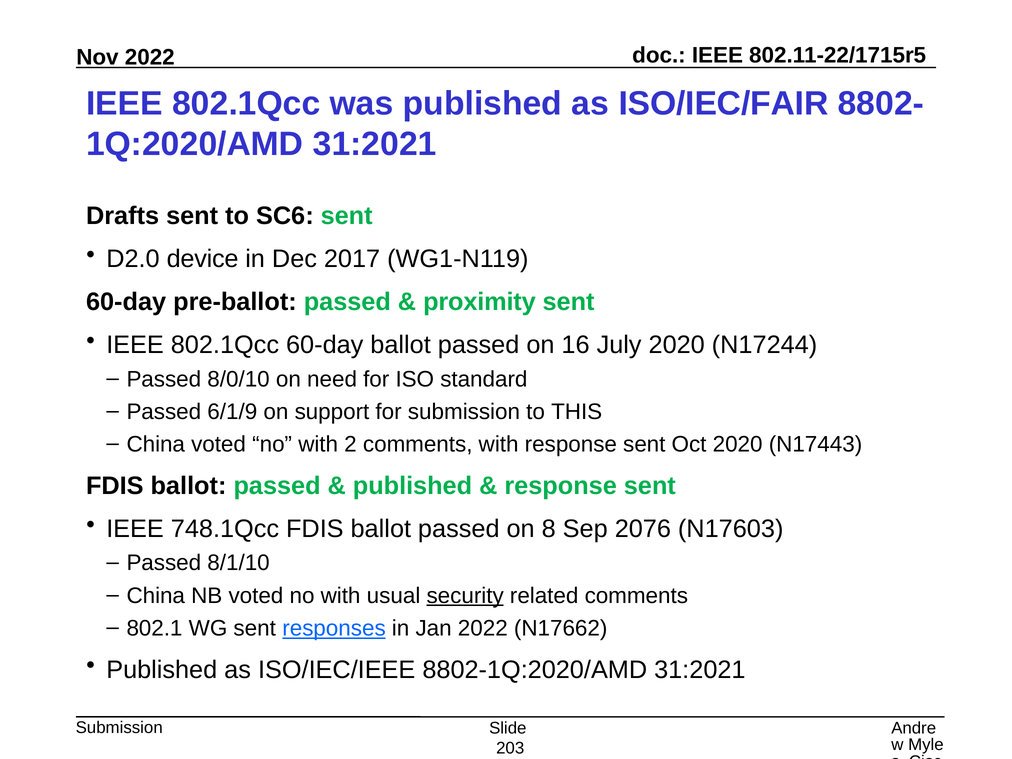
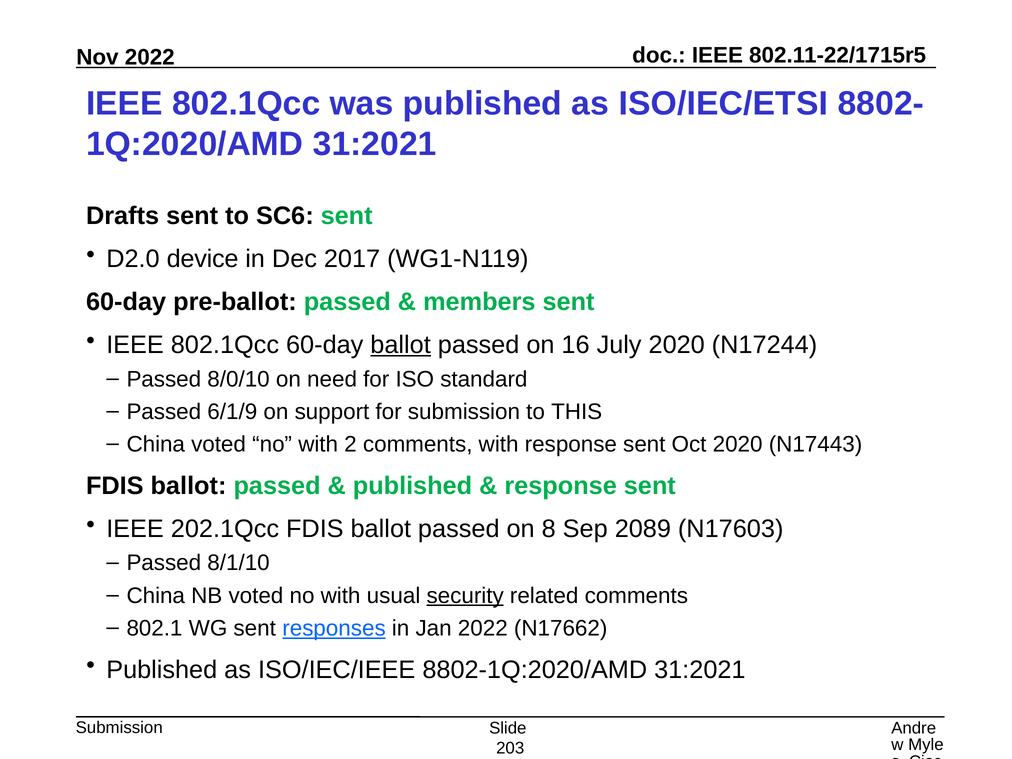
ISO/IEC/FAIR: ISO/IEC/FAIR -> ISO/IEC/ETSI
proximity: proximity -> members
ballot at (401, 345) underline: none -> present
748.1Qcc: 748.1Qcc -> 202.1Qcc
2076: 2076 -> 2089
